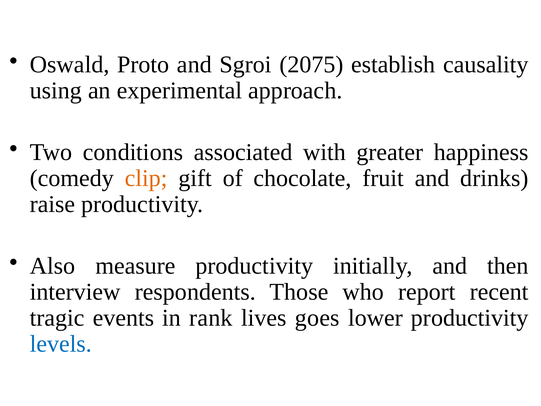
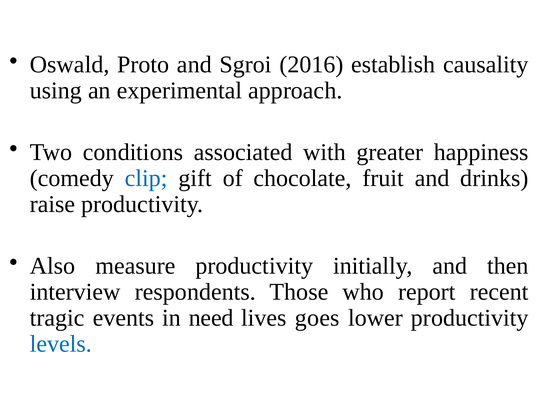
2075: 2075 -> 2016
clip colour: orange -> blue
rank: rank -> need
